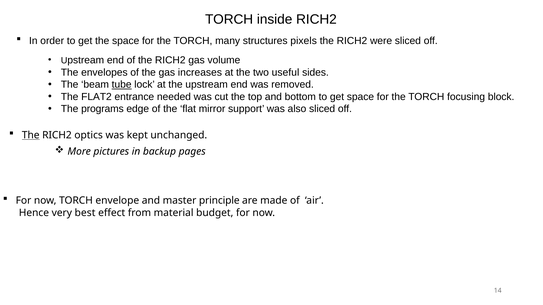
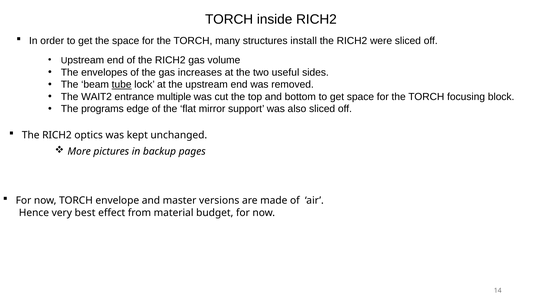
pixels: pixels -> install
FLAT2: FLAT2 -> WAIT2
needed: needed -> multiple
The at (31, 135) underline: present -> none
principle: principle -> versions
